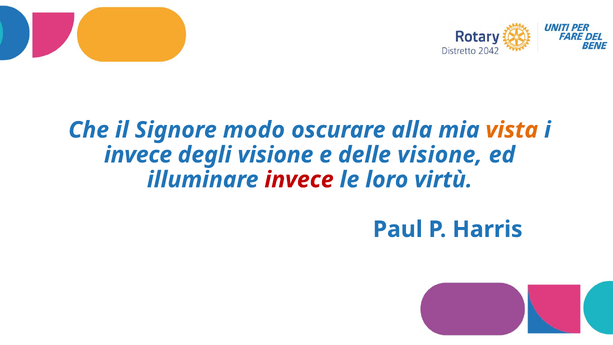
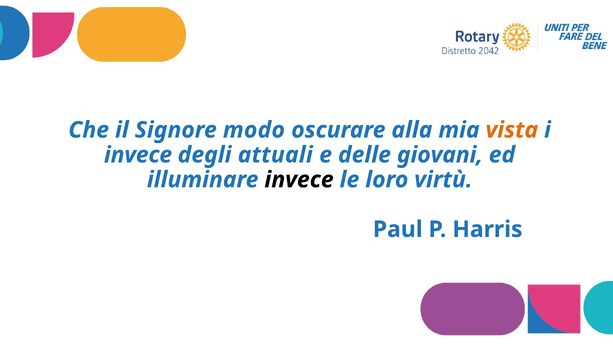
degli visione: visione -> attuali
delle visione: visione -> giovani
invece at (299, 180) colour: red -> black
